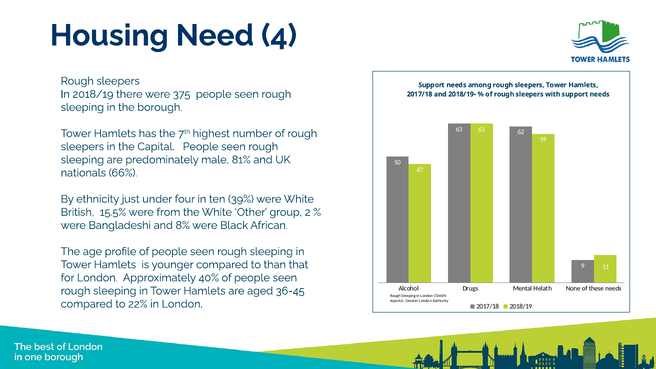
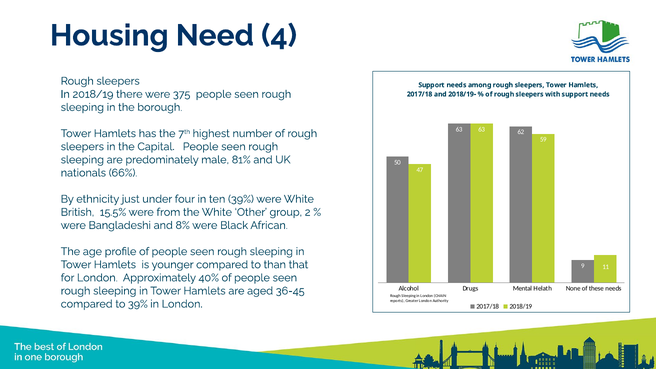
to 22%: 22% -> 39%
